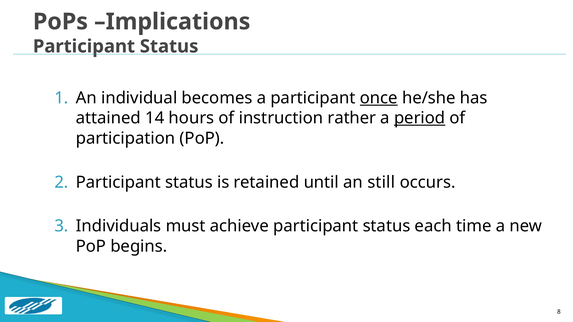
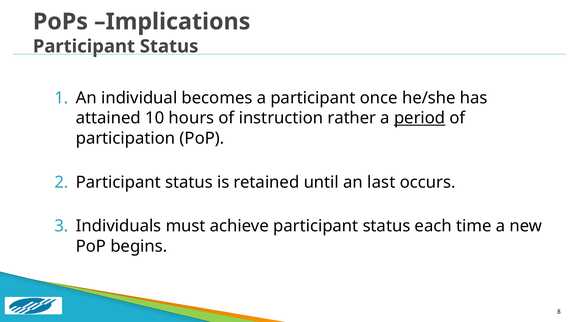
once underline: present -> none
14: 14 -> 10
still: still -> last
